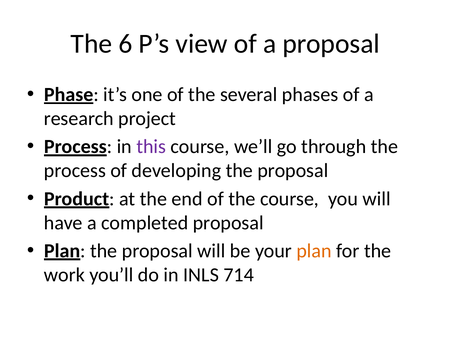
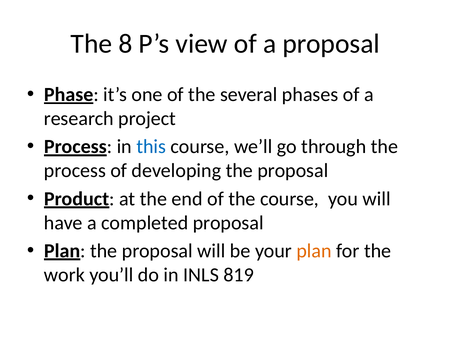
6: 6 -> 8
this colour: purple -> blue
714: 714 -> 819
